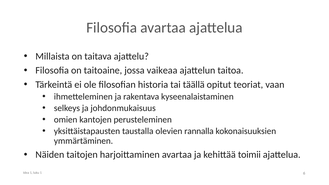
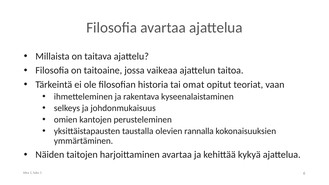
täällä: täällä -> omat
toimii: toimii -> kykyä
